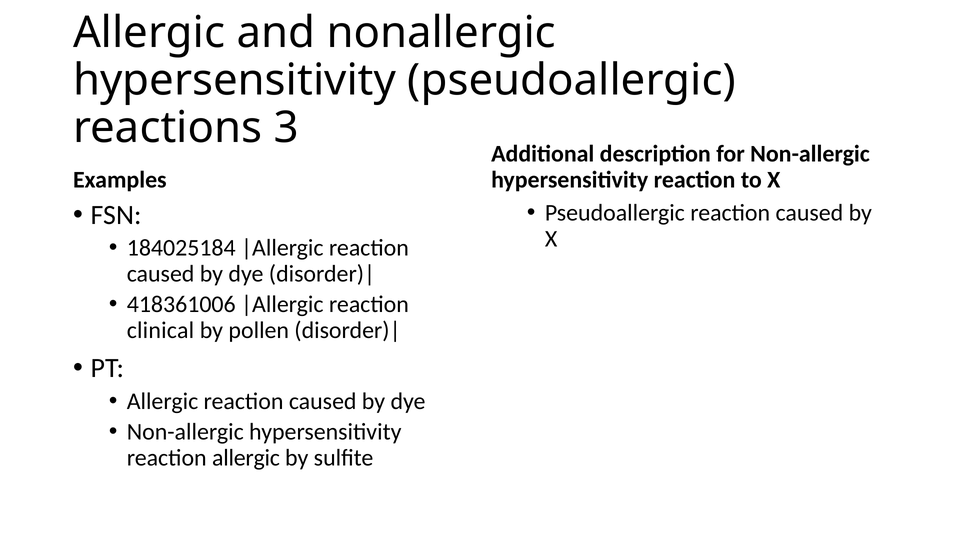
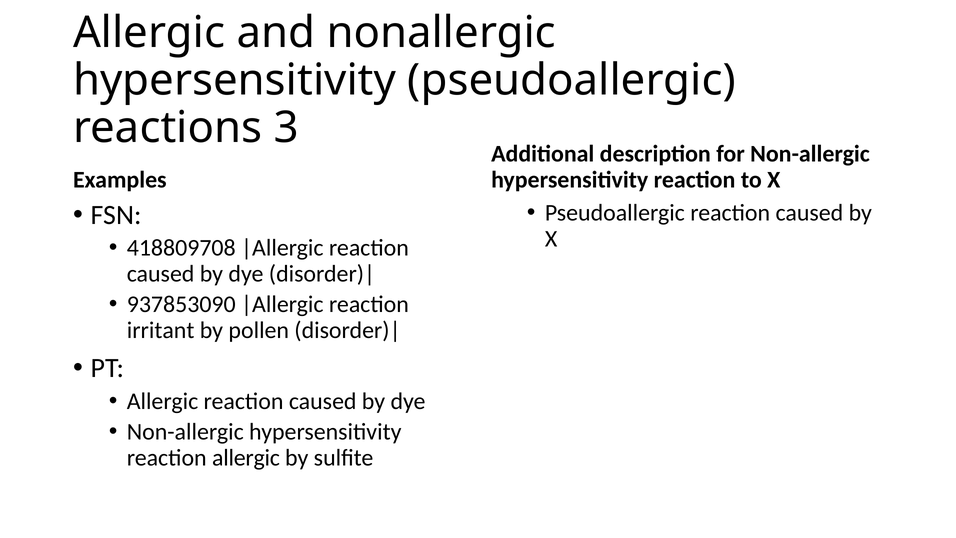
184025184: 184025184 -> 418809708
418361006: 418361006 -> 937853090
clinical: clinical -> irritant
